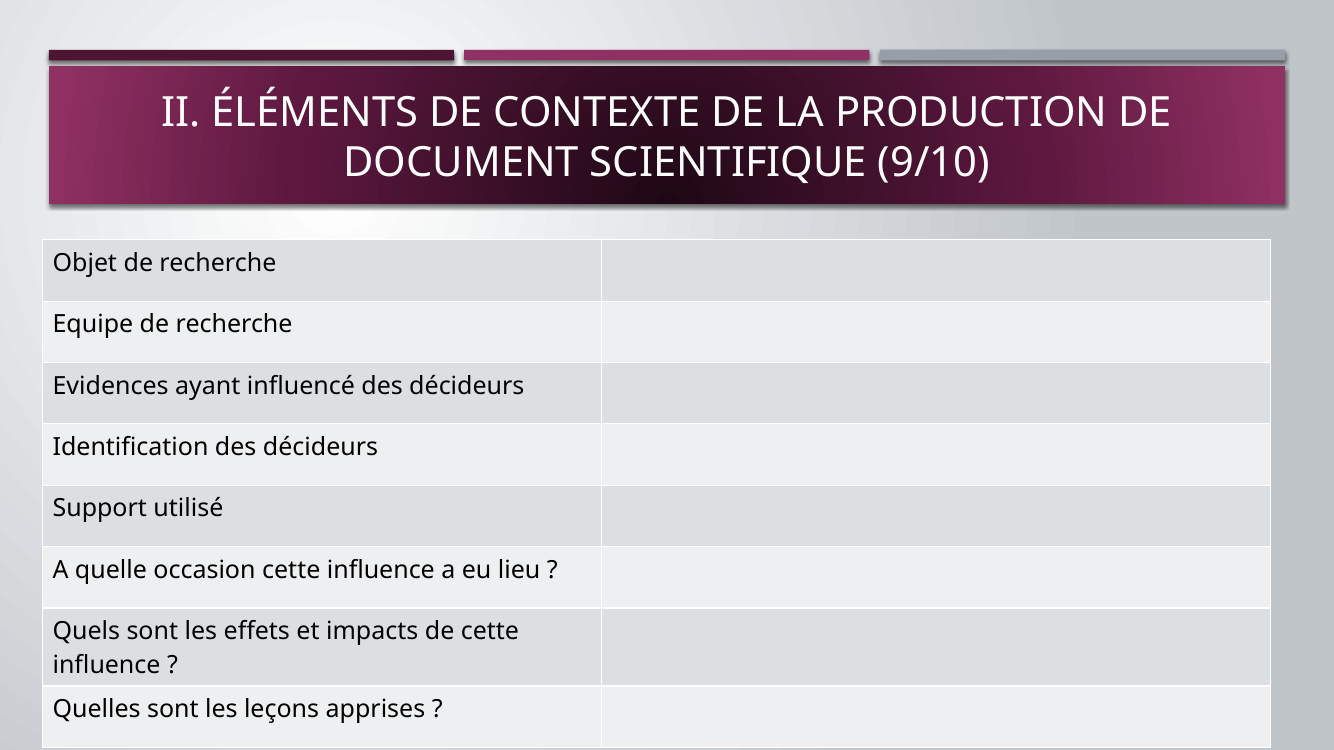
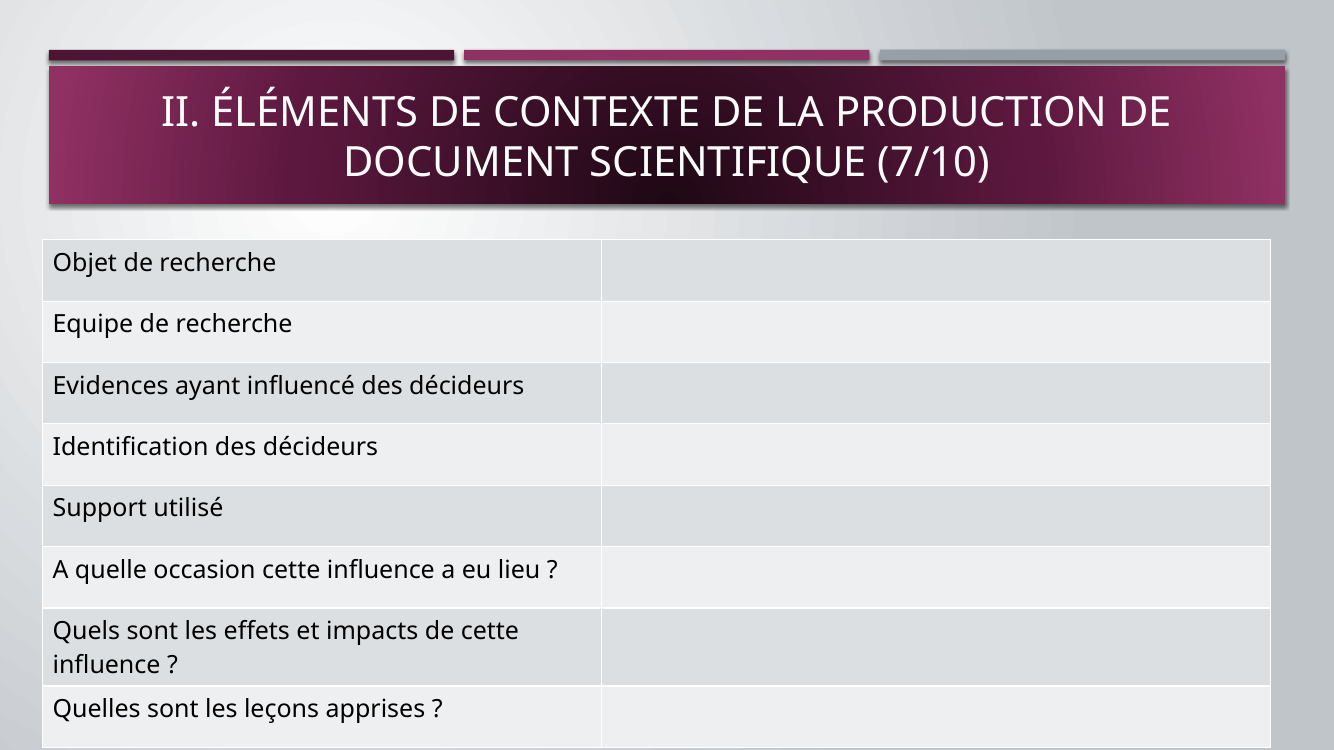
9/10: 9/10 -> 7/10
